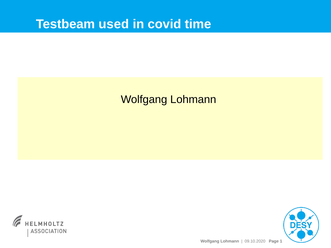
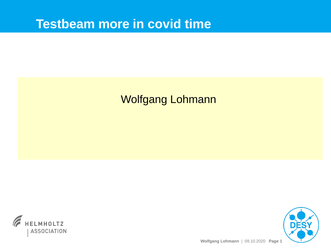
used: used -> more
